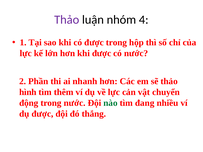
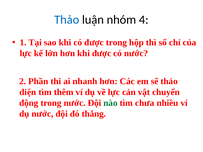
Thảo at (67, 20) colour: purple -> blue
hình: hình -> diện
đang: đang -> chưa
dụ được: được -> nước
